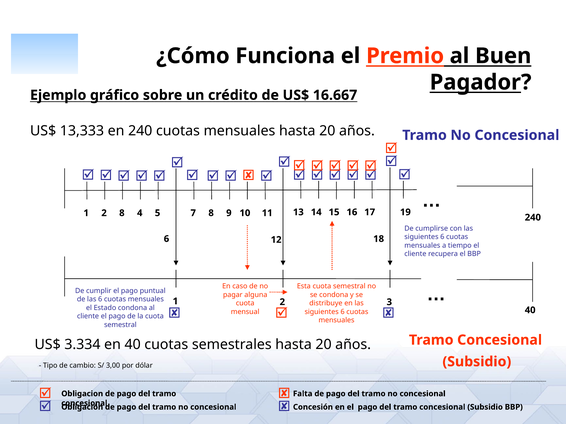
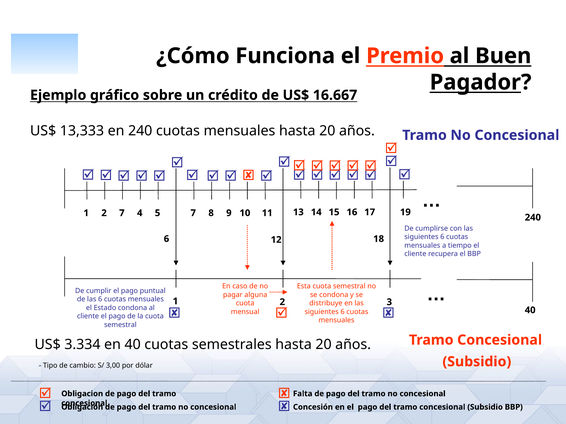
2 8: 8 -> 7
